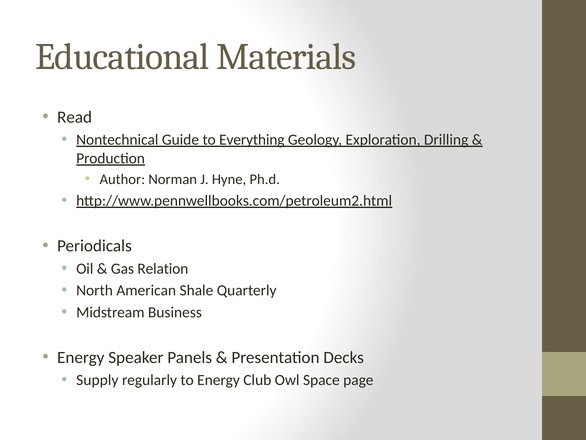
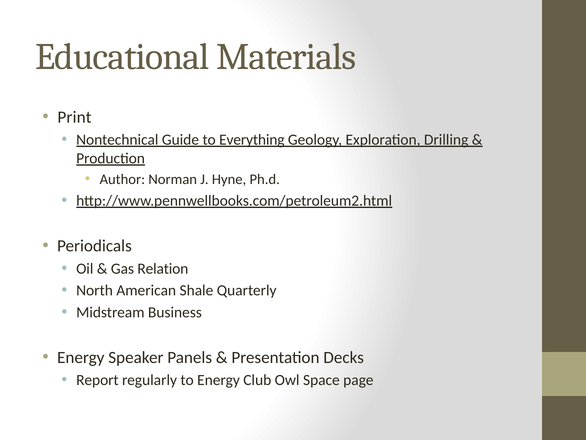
Read: Read -> Print
Supply: Supply -> Report
